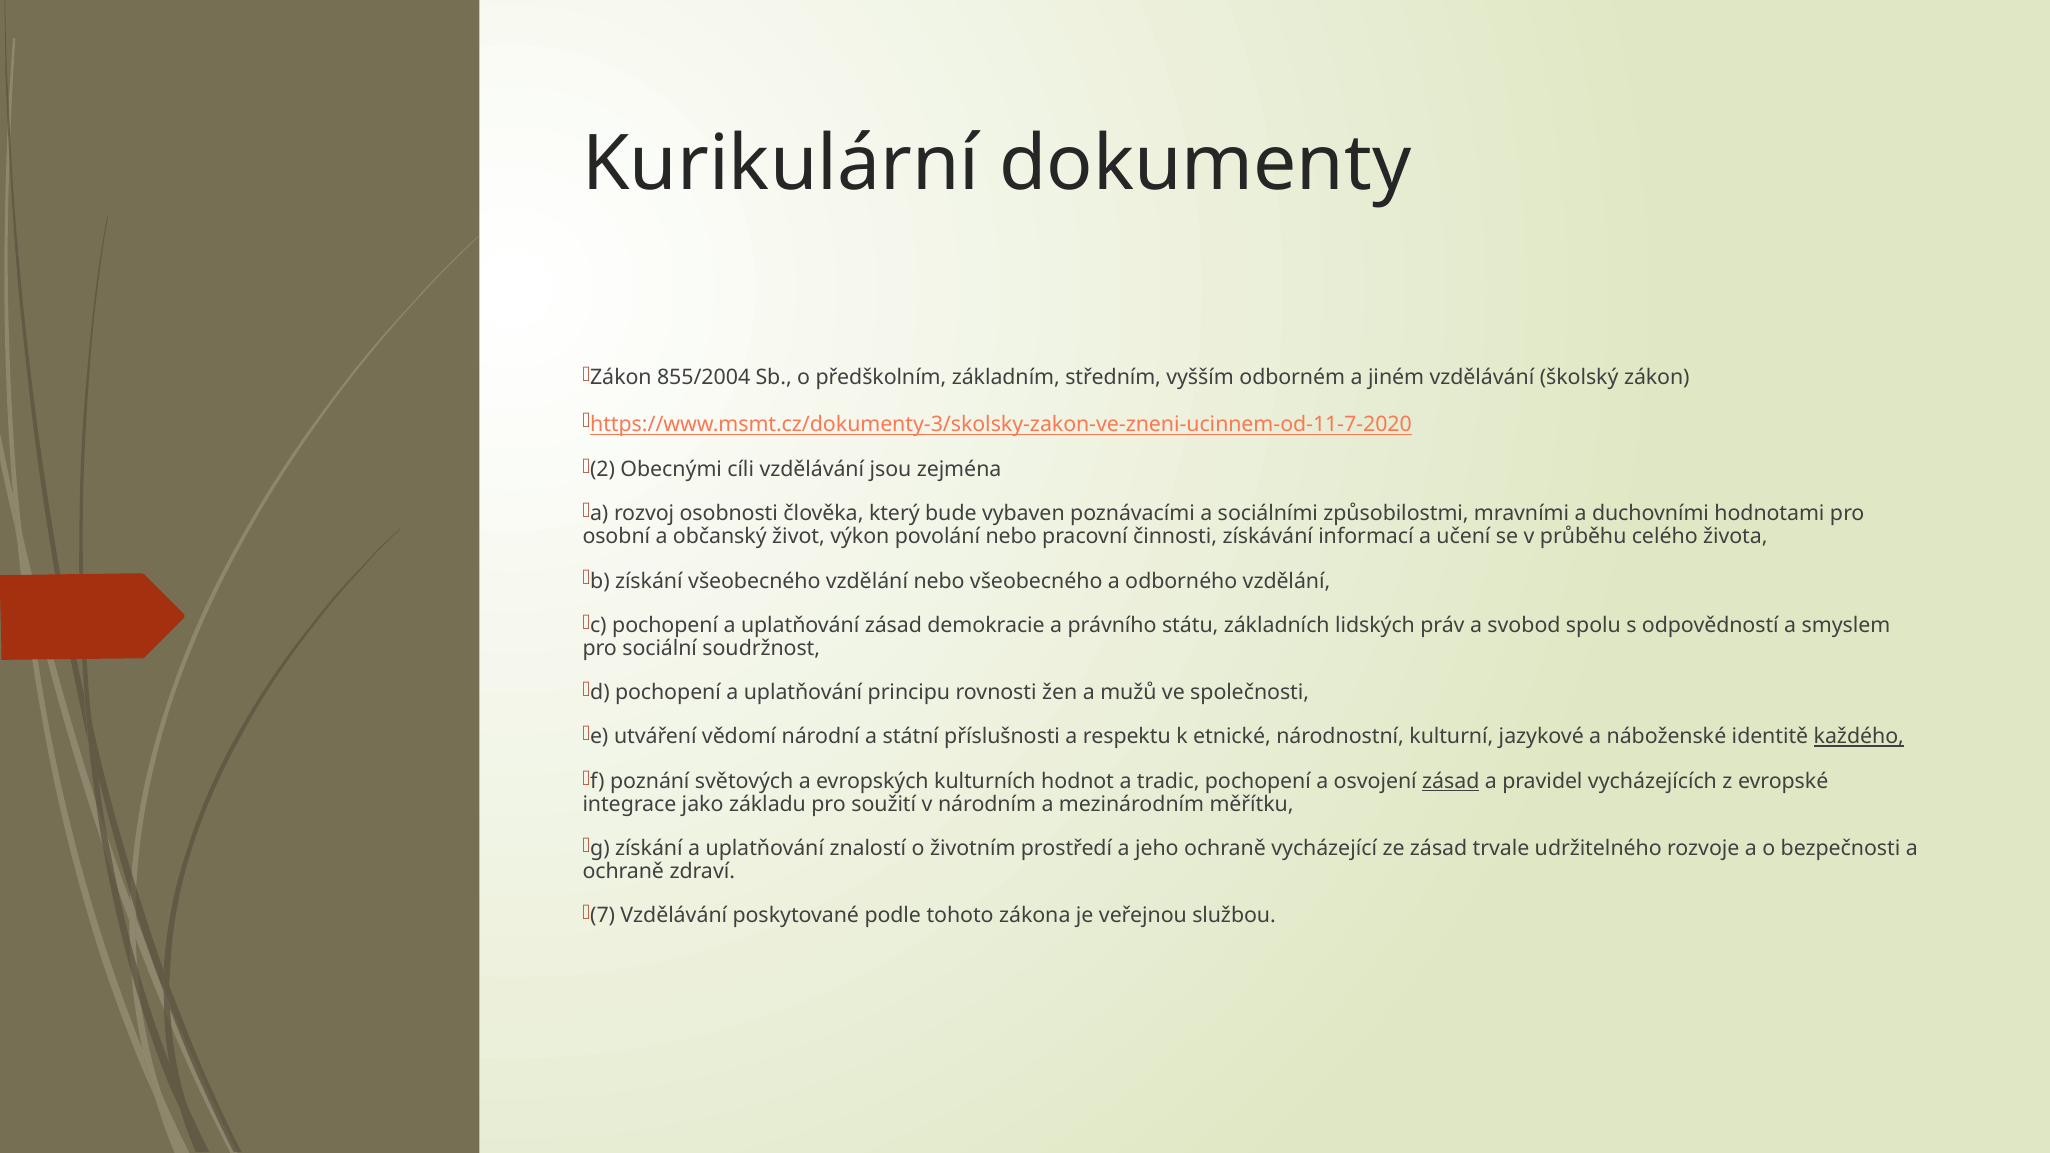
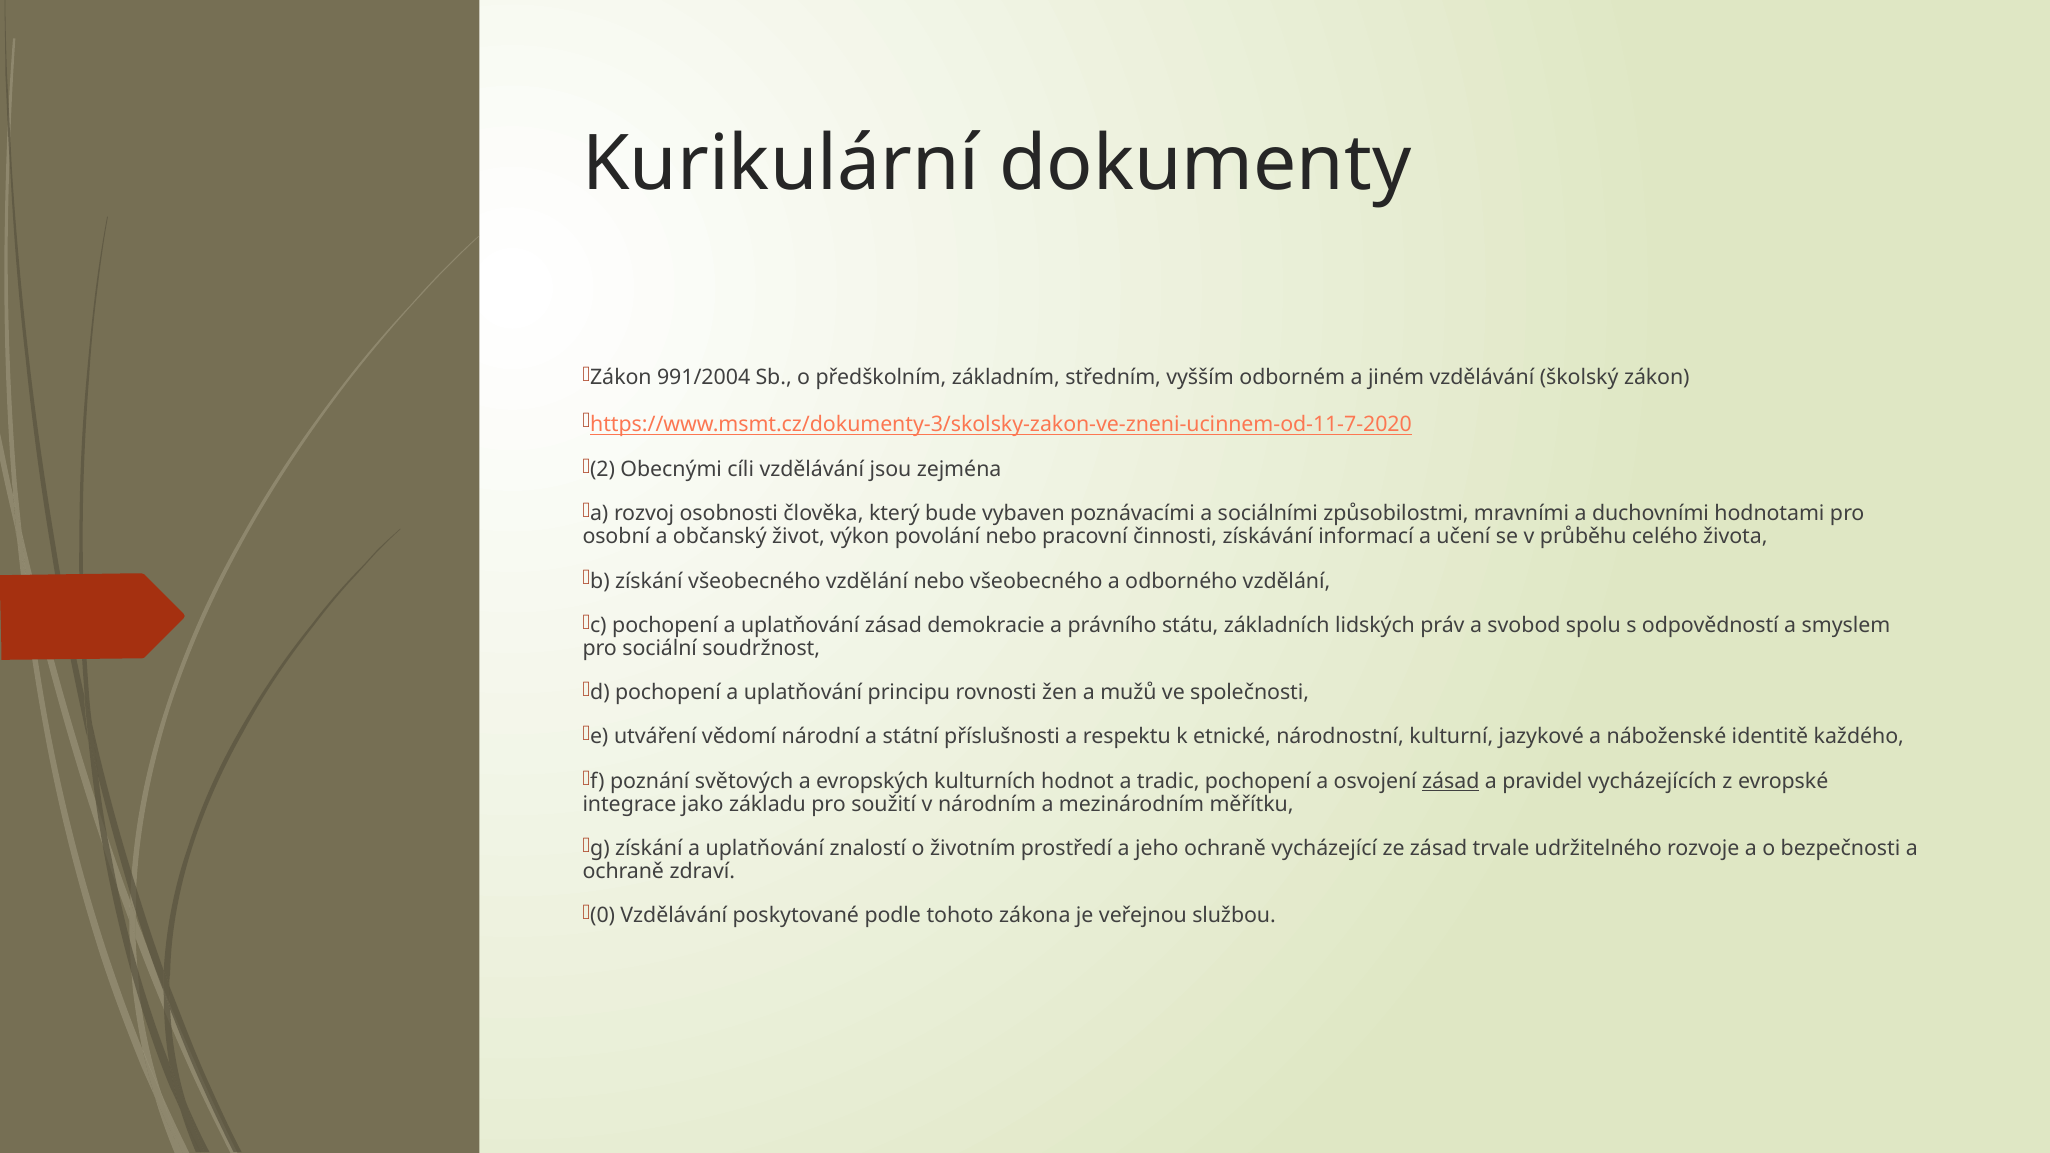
855/2004: 855/2004 -> 991/2004
každého underline: present -> none
7: 7 -> 0
